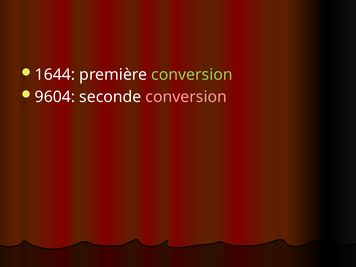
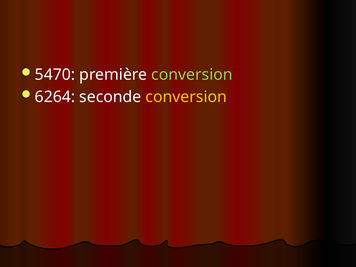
1644: 1644 -> 5470
9604: 9604 -> 6264
conversion at (186, 97) colour: pink -> yellow
